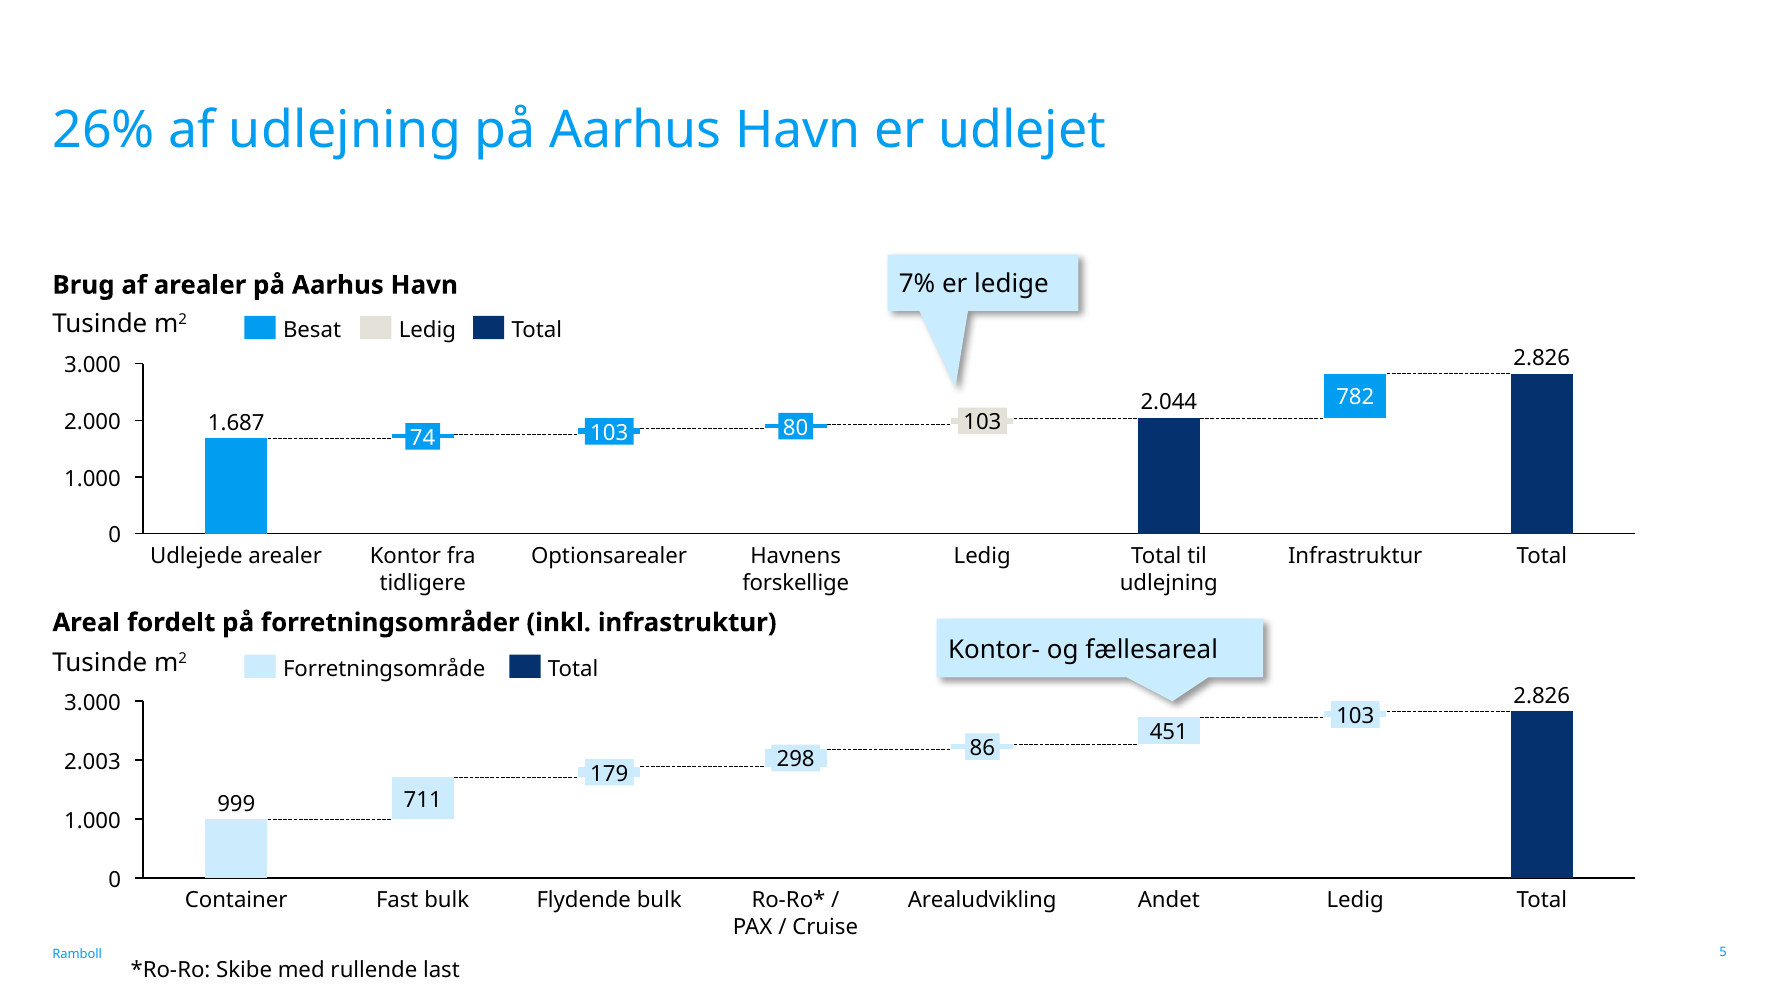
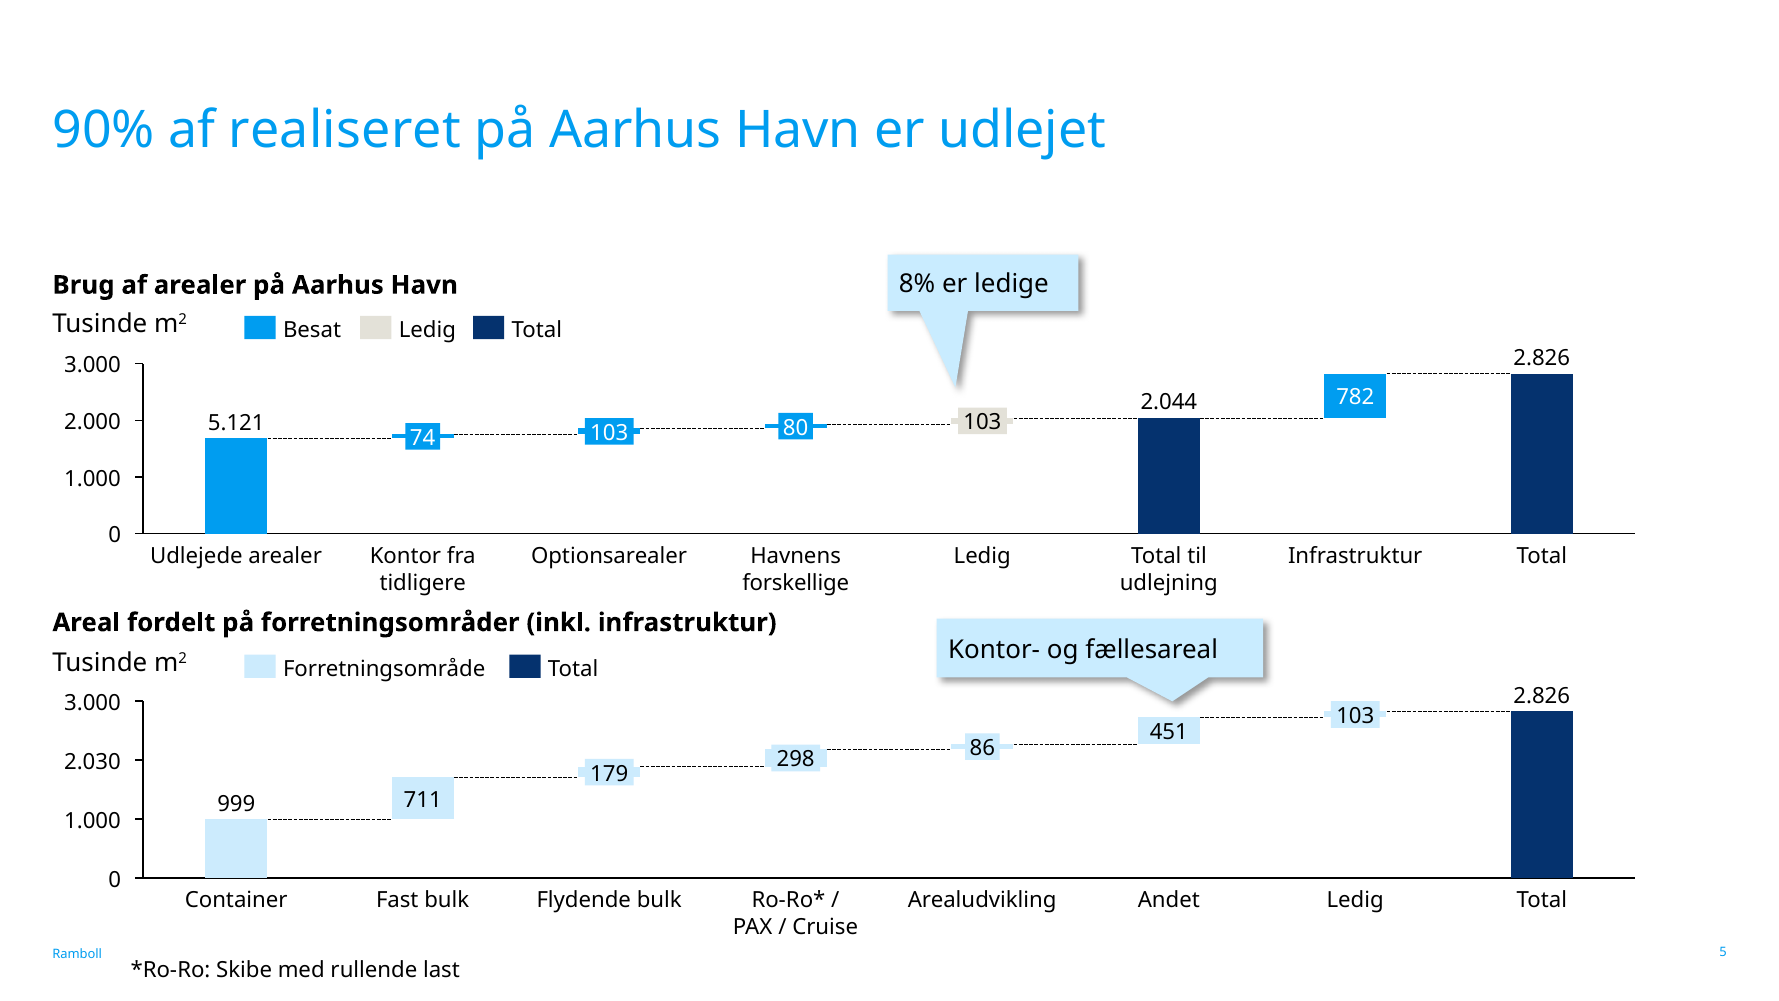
26%: 26% -> 90%
af udlejning: udlejning -> realiseret
7%: 7% -> 8%
1.687: 1.687 -> 5.121
2.003: 2.003 -> 2.030
